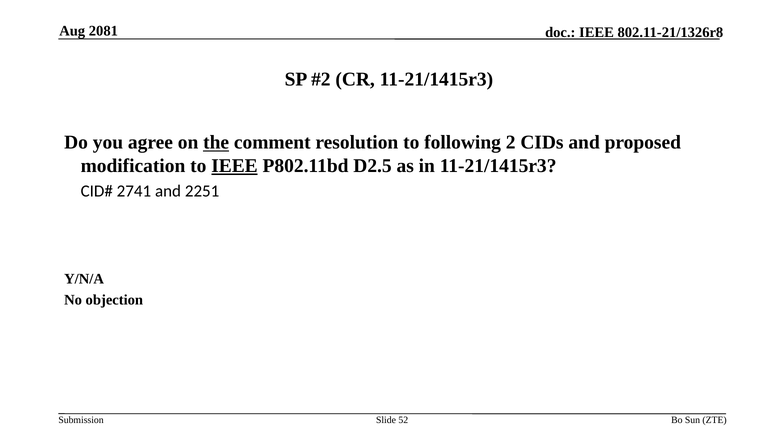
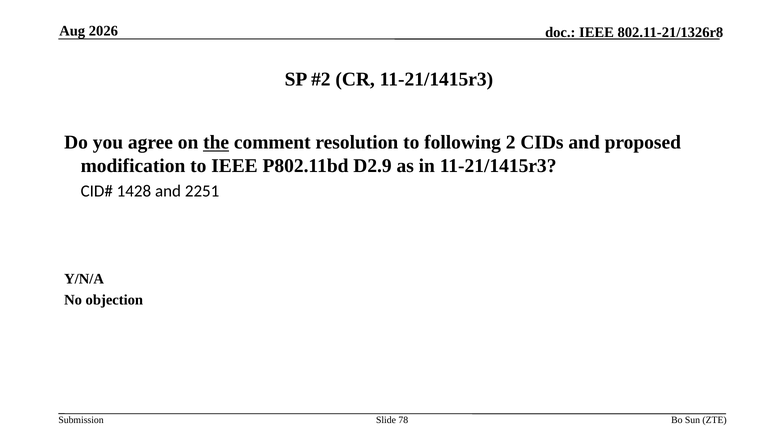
2081: 2081 -> 2026
IEEE at (234, 166) underline: present -> none
D2.5: D2.5 -> D2.9
2741: 2741 -> 1428
52: 52 -> 78
